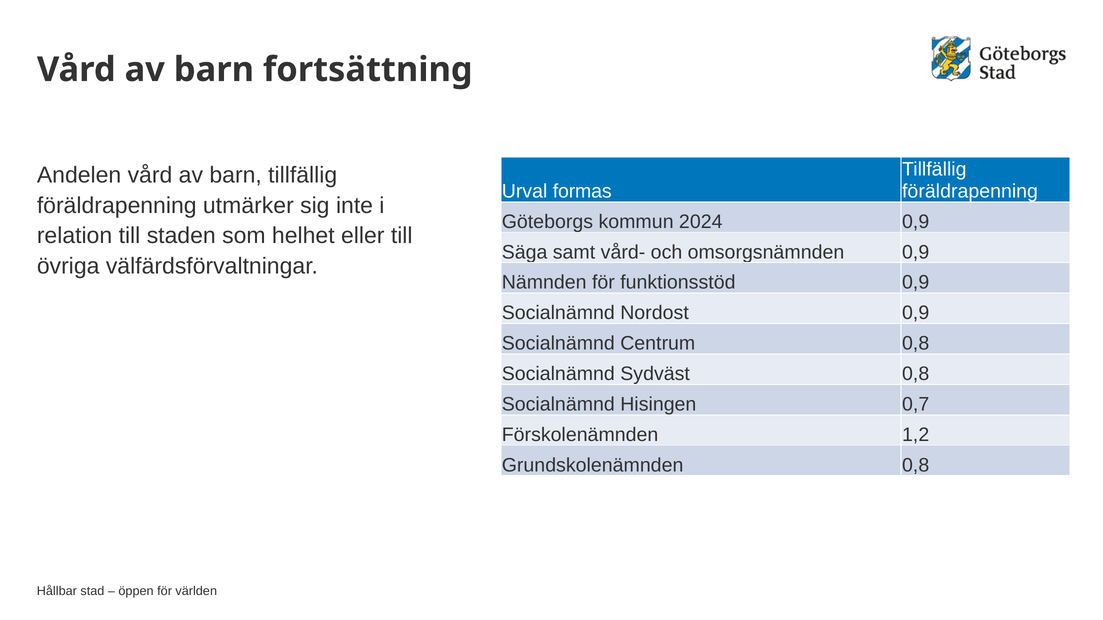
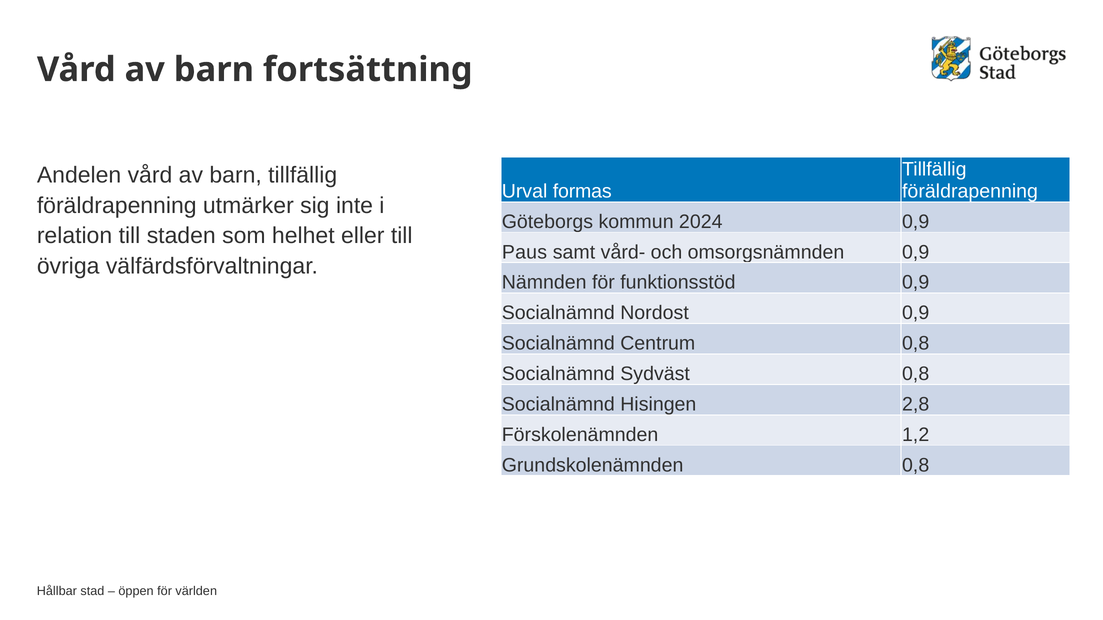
Säga: Säga -> Paus
0,7: 0,7 -> 2,8
